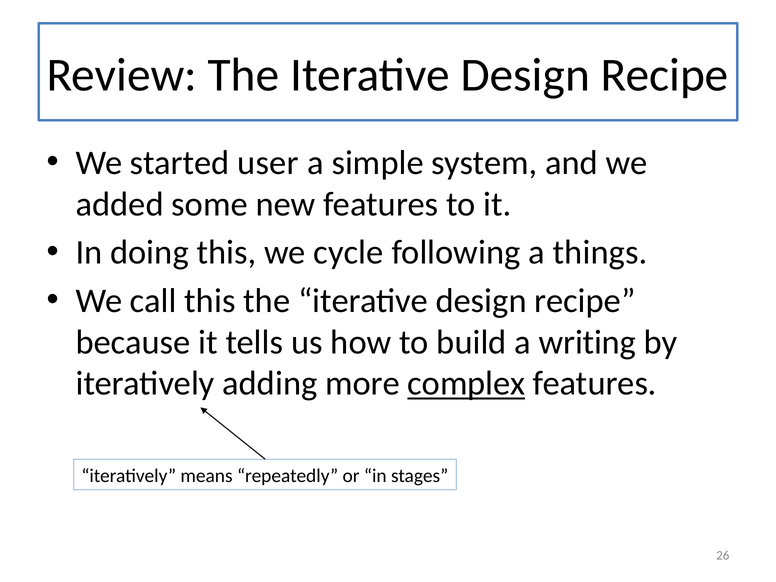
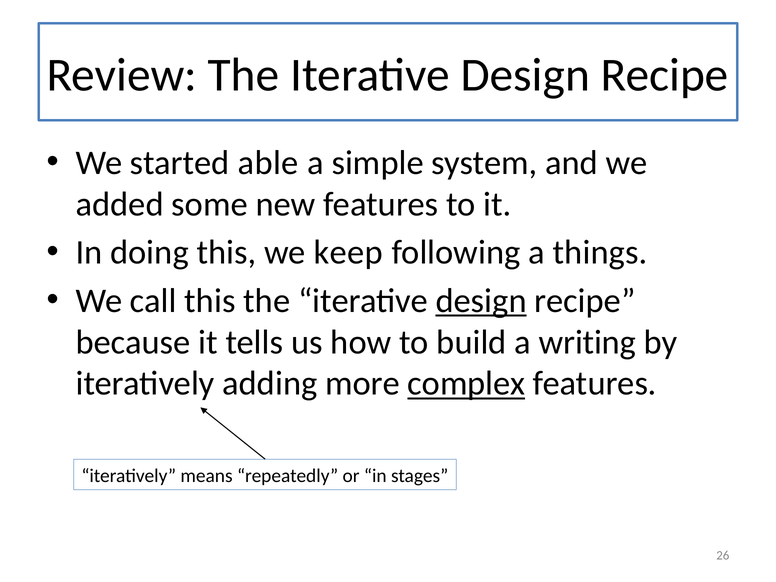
user: user -> able
cycle: cycle -> keep
design at (481, 301) underline: none -> present
